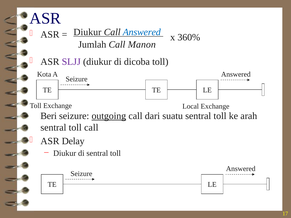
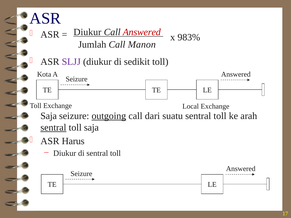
Answered at (142, 32) colour: blue -> red
360%: 360% -> 983%
dicoba: dicoba -> sedikit
Beri at (49, 116): Beri -> Saja
sentral at (53, 128) underline: none -> present
call at (91, 128): call -> saja
Delay: Delay -> Harus
